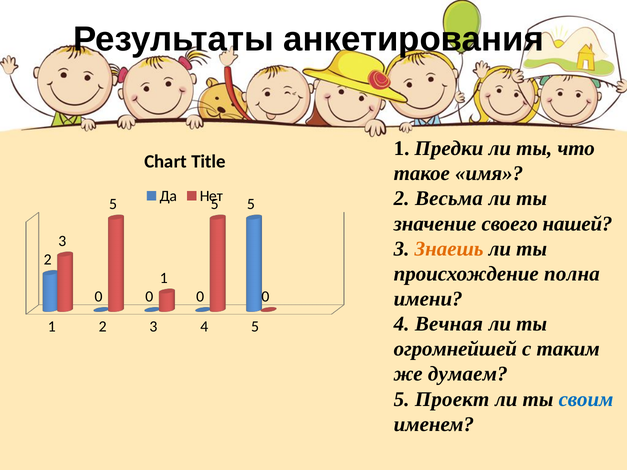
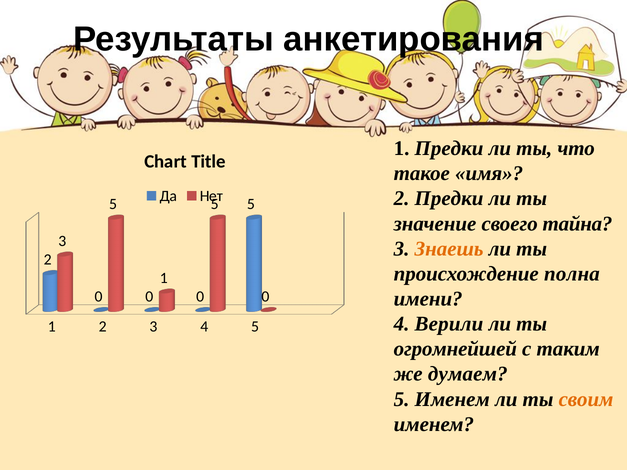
2 Весьма: Весьма -> Предки
нашей: нашей -> тайна
Вечная: Вечная -> Верили
5 Проект: Проект -> Именем
своим colour: blue -> orange
